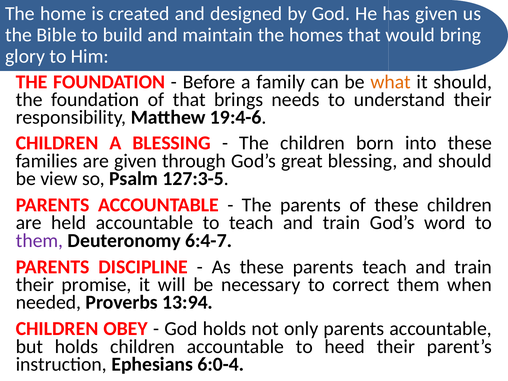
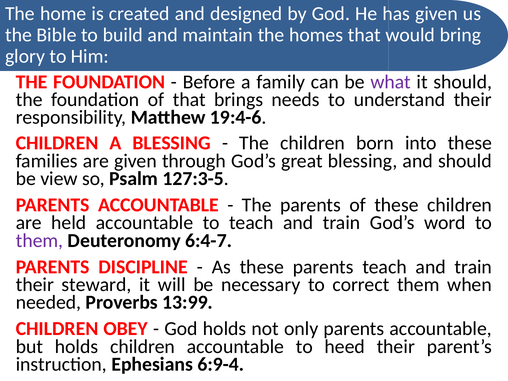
what colour: orange -> purple
promise: promise -> steward
13:94: 13:94 -> 13:99
6:0-4: 6:0-4 -> 6:9-4
